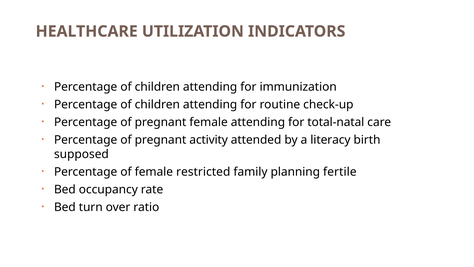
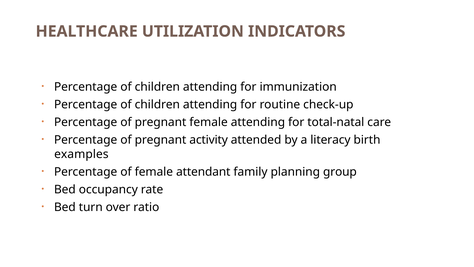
supposed: supposed -> examples
restricted: restricted -> attendant
fertile: fertile -> group
